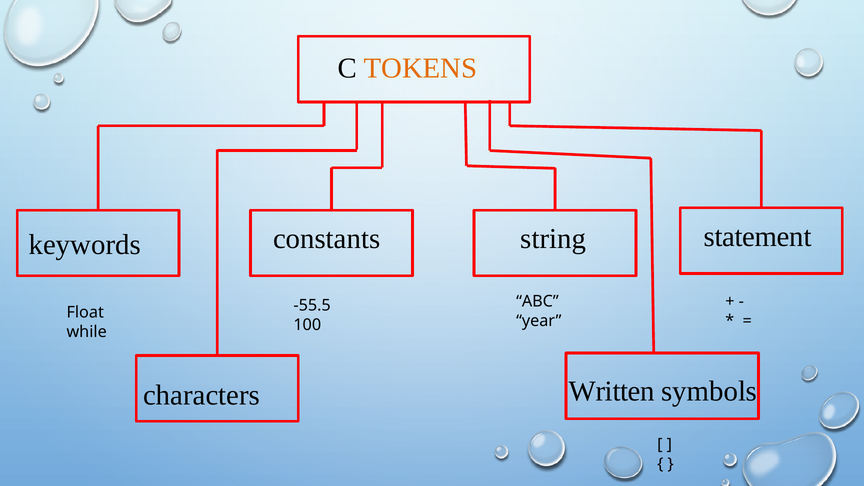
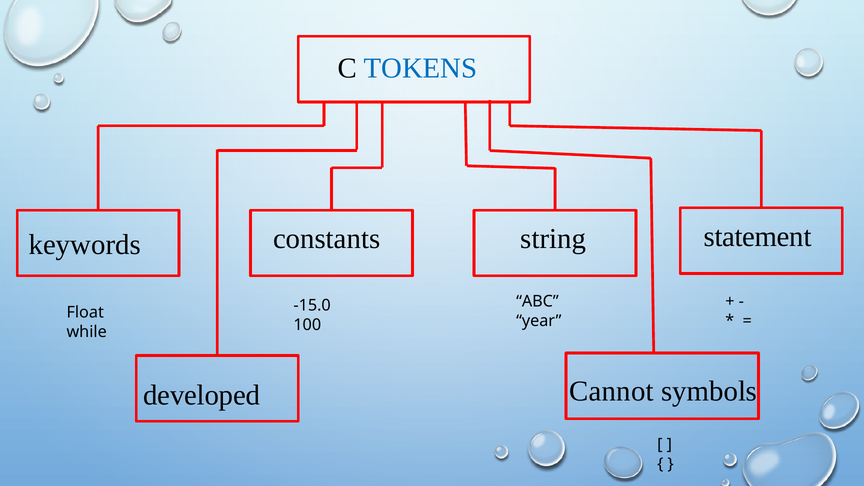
TOKENS colour: orange -> blue
-55.5: -55.5 -> -15.0
Written: Written -> Cannot
characters: characters -> developed
